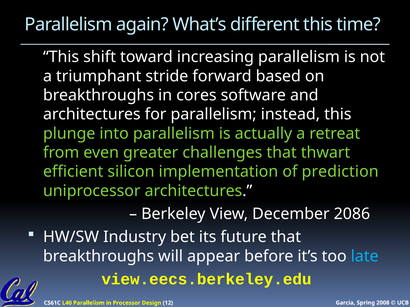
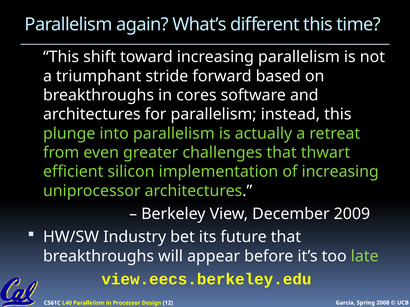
of prediction: prediction -> increasing
2086: 2086 -> 2009
late colour: light blue -> light green
